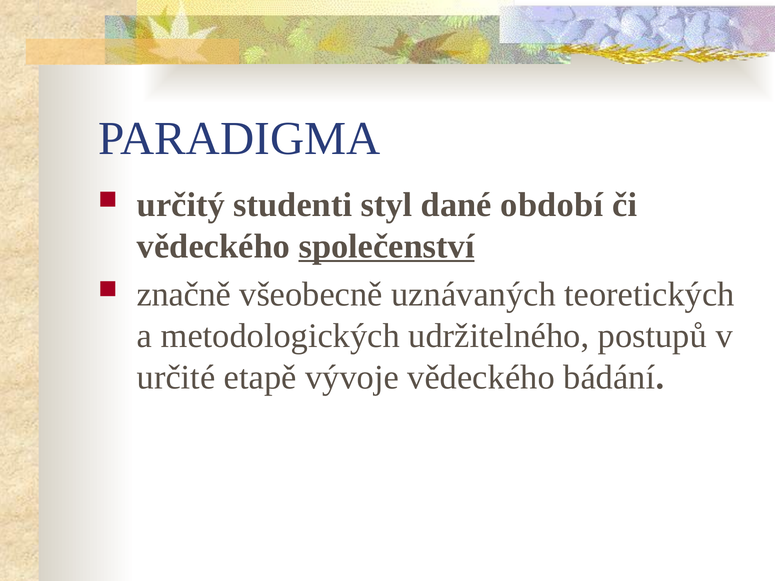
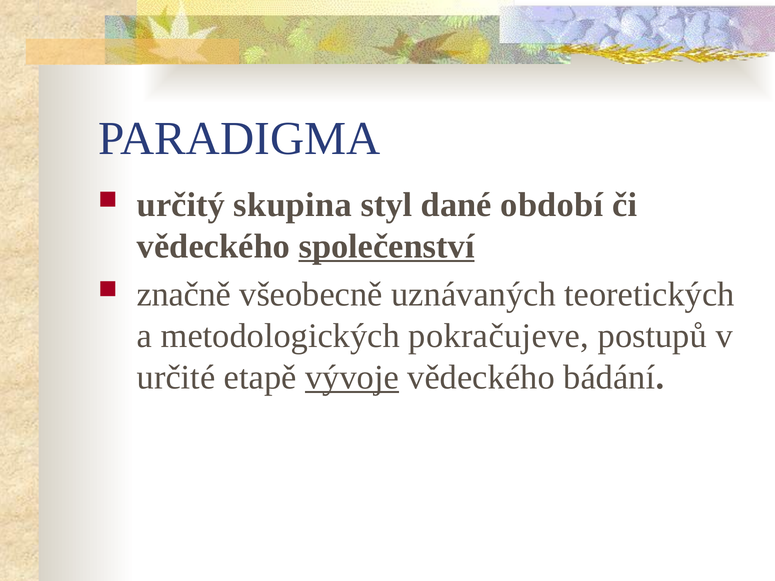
studenti: studenti -> skupina
udržitelného: udržitelného -> pokračujeve
vývoje underline: none -> present
